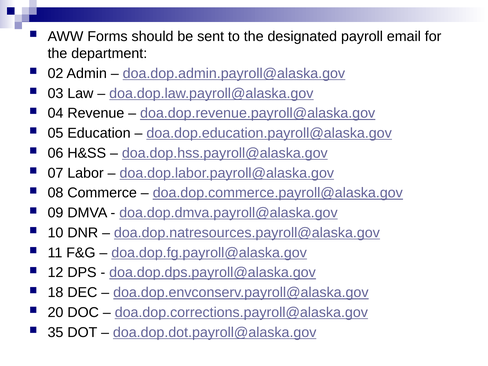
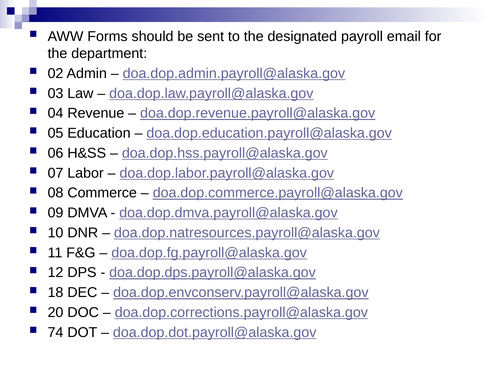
35: 35 -> 74
